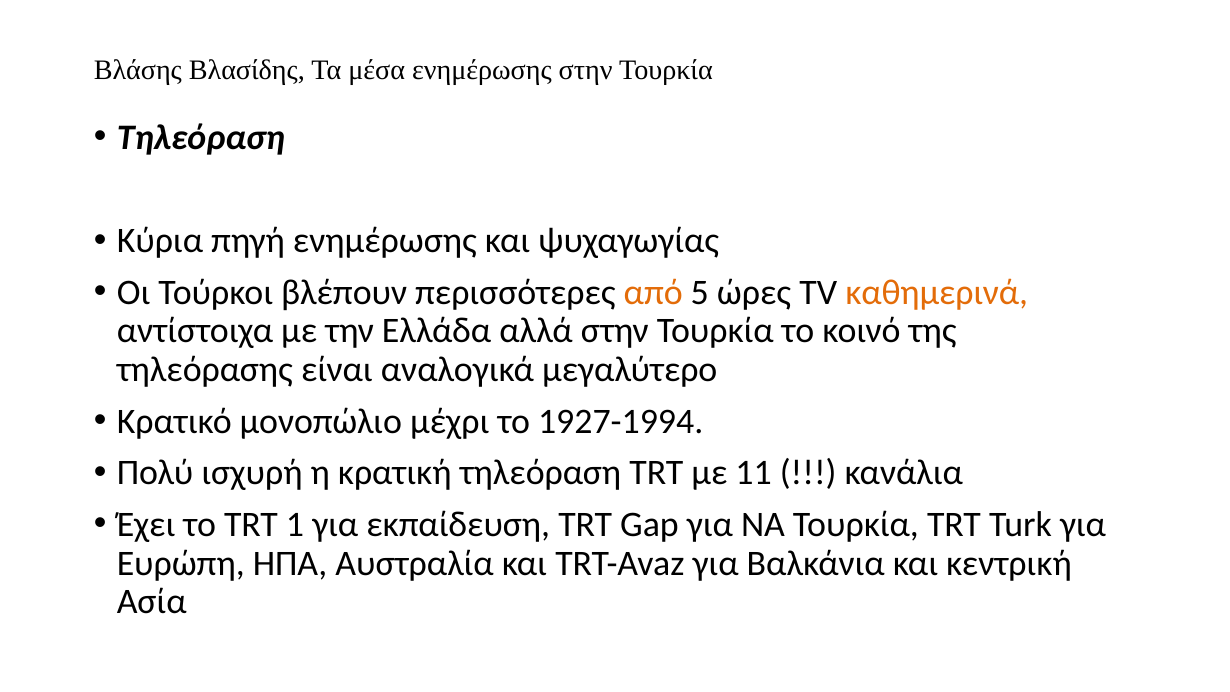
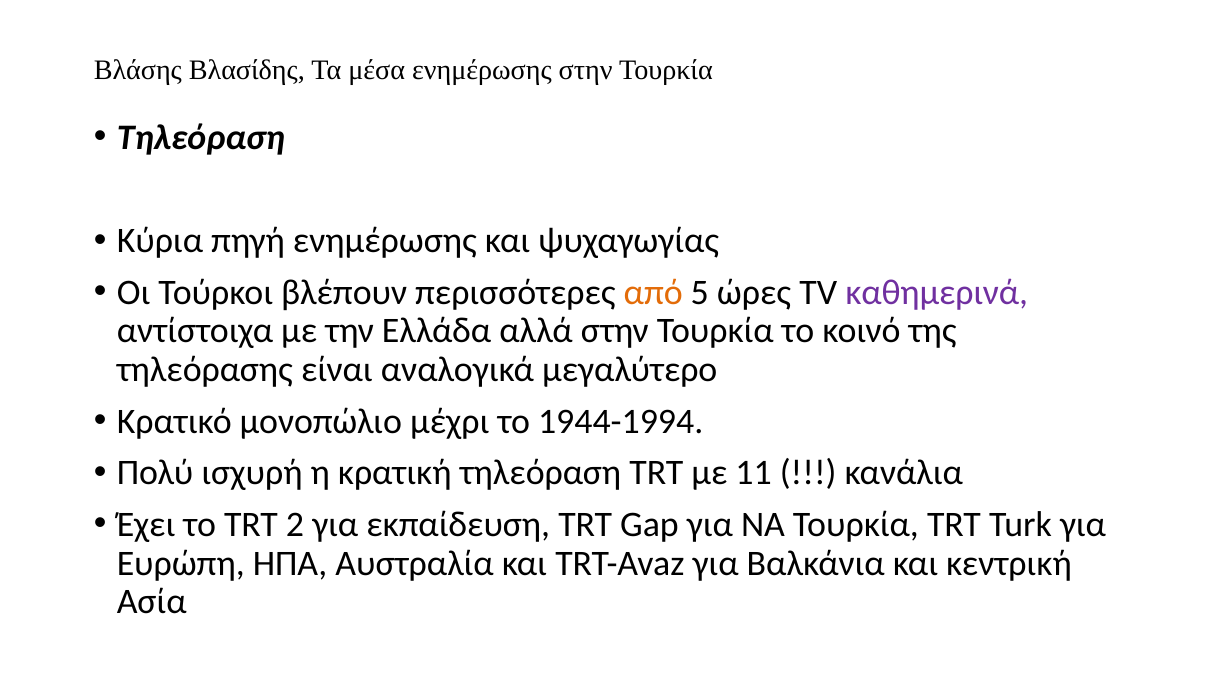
καθημερινά colour: orange -> purple
1927-1994: 1927-1994 -> 1944-1994
1: 1 -> 2
